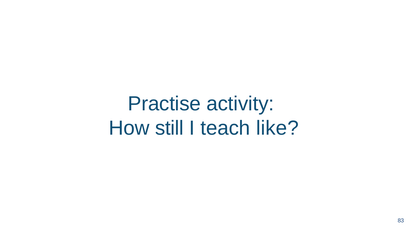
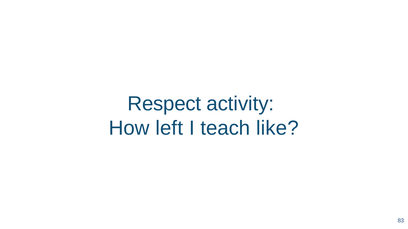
Practise: Practise -> Respect
still: still -> left
